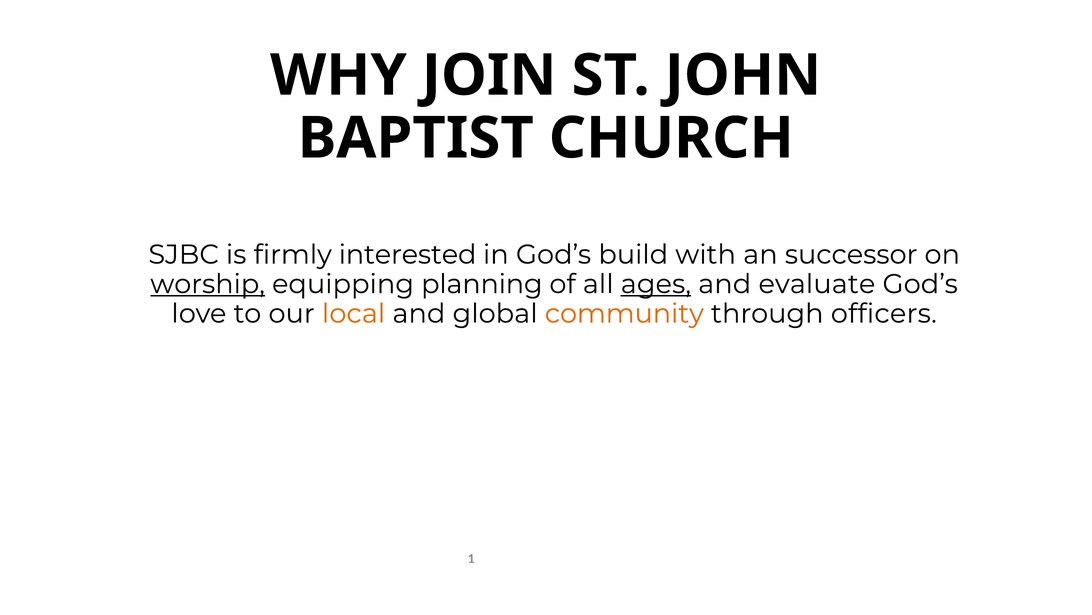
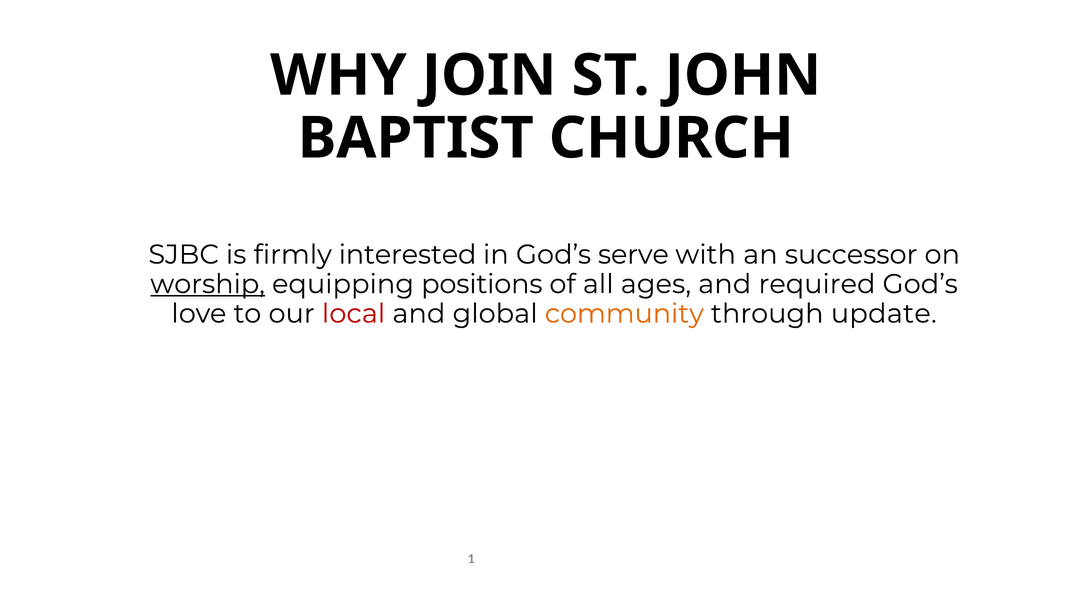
build: build -> serve
planning: planning -> positions
ages underline: present -> none
evaluate: evaluate -> required
local colour: orange -> red
officers: officers -> update
